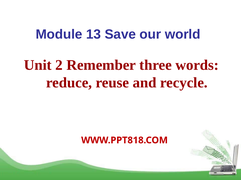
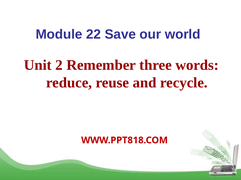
13: 13 -> 22
